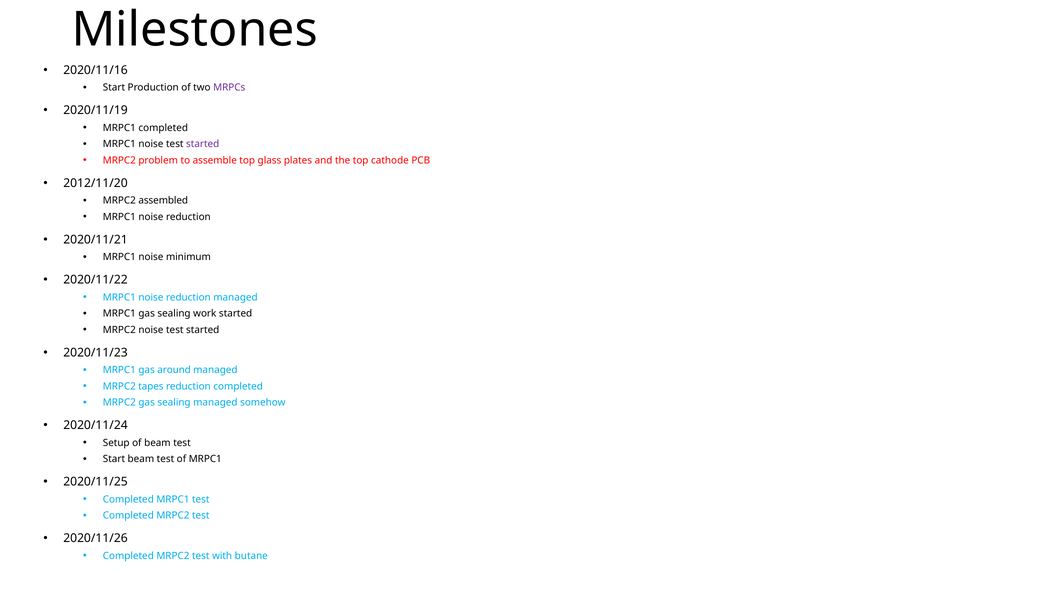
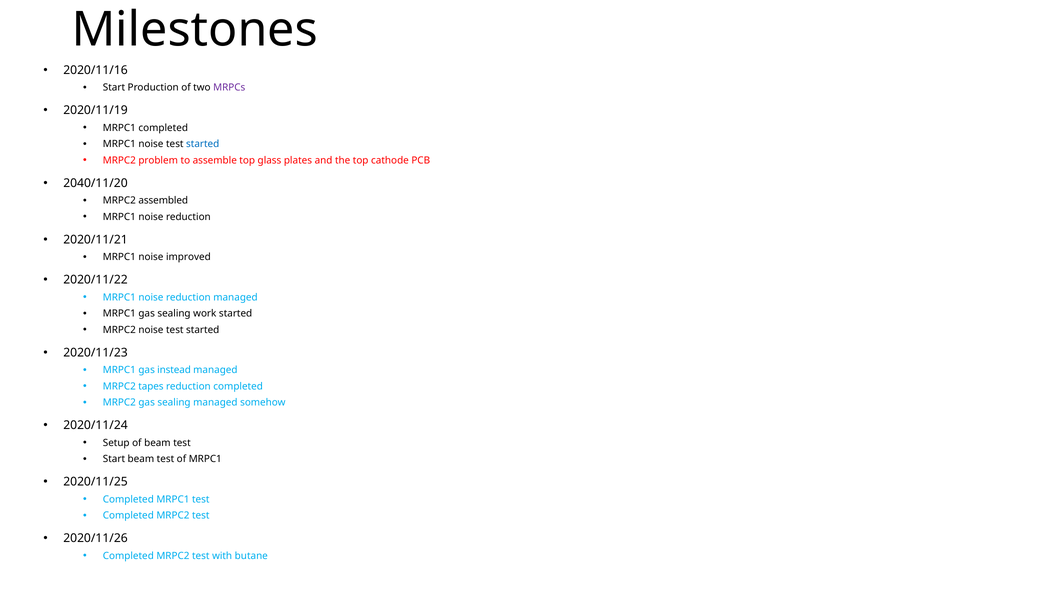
started at (203, 144) colour: purple -> blue
2012/11/20: 2012/11/20 -> 2040/11/20
minimum: minimum -> improved
around: around -> instead
